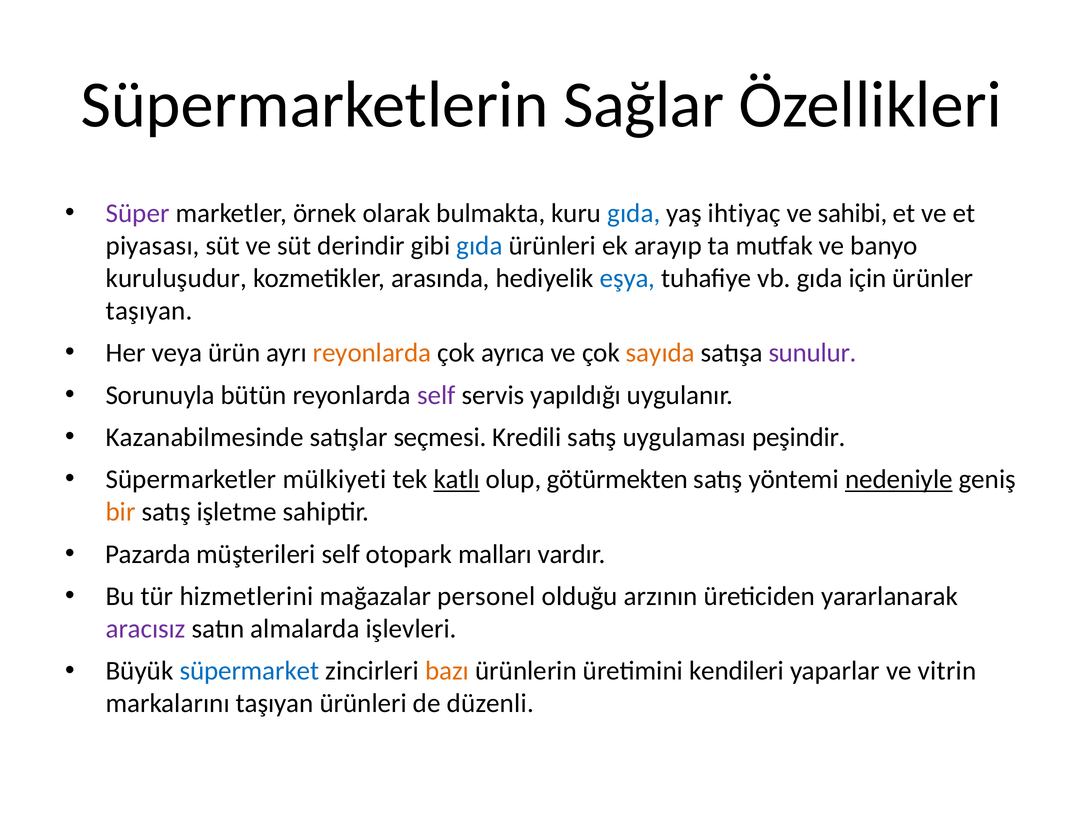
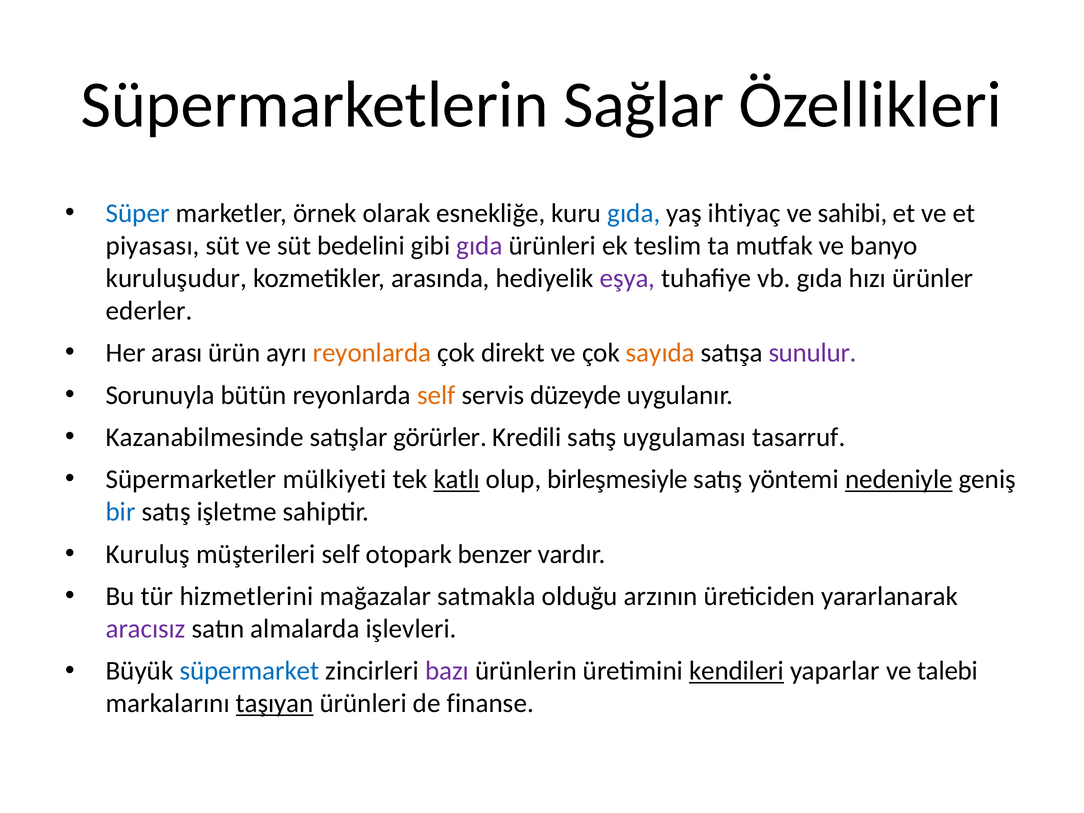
Süper colour: purple -> blue
bulmakta: bulmakta -> esnekliğe
derindir: derindir -> bedelini
gıda at (479, 246) colour: blue -> purple
arayıp: arayıp -> teslim
eşya colour: blue -> purple
için: için -> hızı
taşıyan at (149, 311): taşıyan -> ederler
veya: veya -> arası
ayrıca: ayrıca -> direkt
self at (436, 395) colour: purple -> orange
yapıldığı: yapıldığı -> düzeyde
seçmesi: seçmesi -> görürler
peşindir: peşindir -> tasarruf
götürmekten: götürmekten -> birleşmesiyle
bir colour: orange -> blue
Pazarda: Pazarda -> Kuruluş
malları: malları -> benzer
personel: personel -> satmakla
bazı colour: orange -> purple
kendileri underline: none -> present
vitrin: vitrin -> talebi
taşıyan at (275, 704) underline: none -> present
düzenli: düzenli -> finanse
